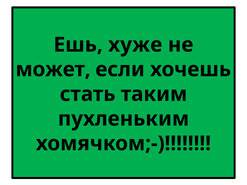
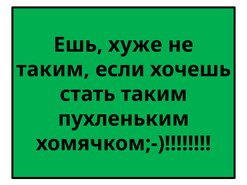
может at (53, 70): может -> таким
